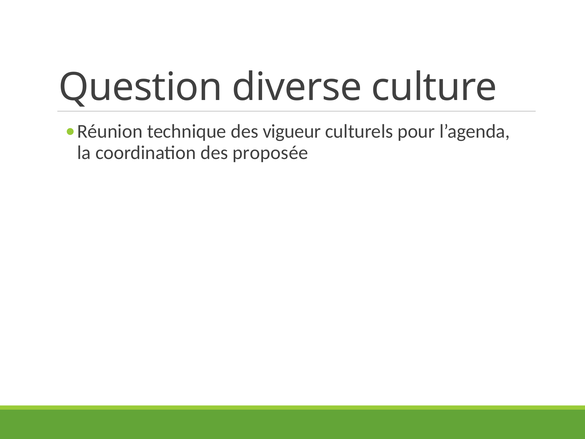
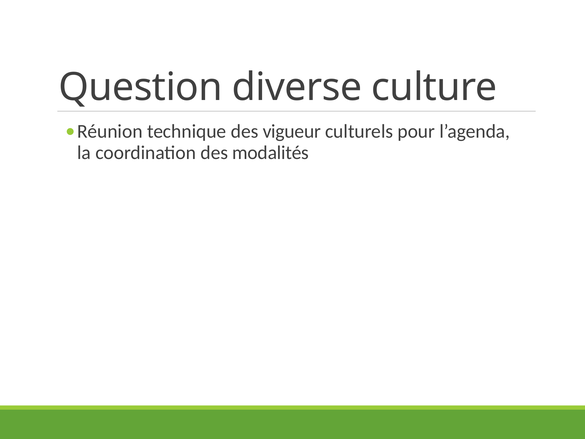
proposée: proposée -> modalités
